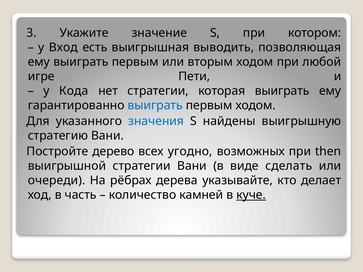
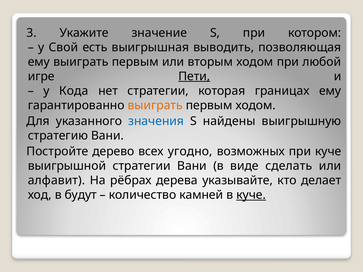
Вход: Вход -> Свой
Пети underline: none -> present
которая выиграть: выиграть -> границах
выиграть at (155, 105) colour: blue -> orange
при then: then -> куче
очереди: очереди -> алфавит
часть: часть -> будут
